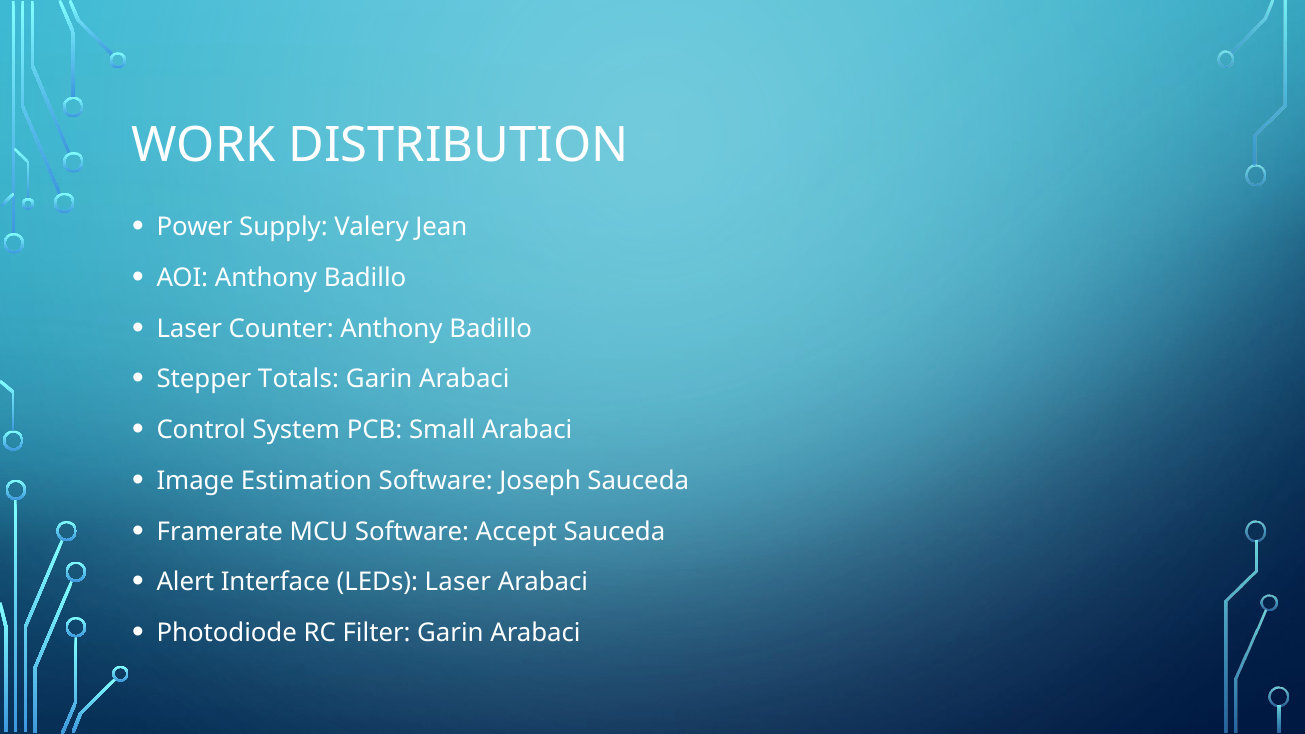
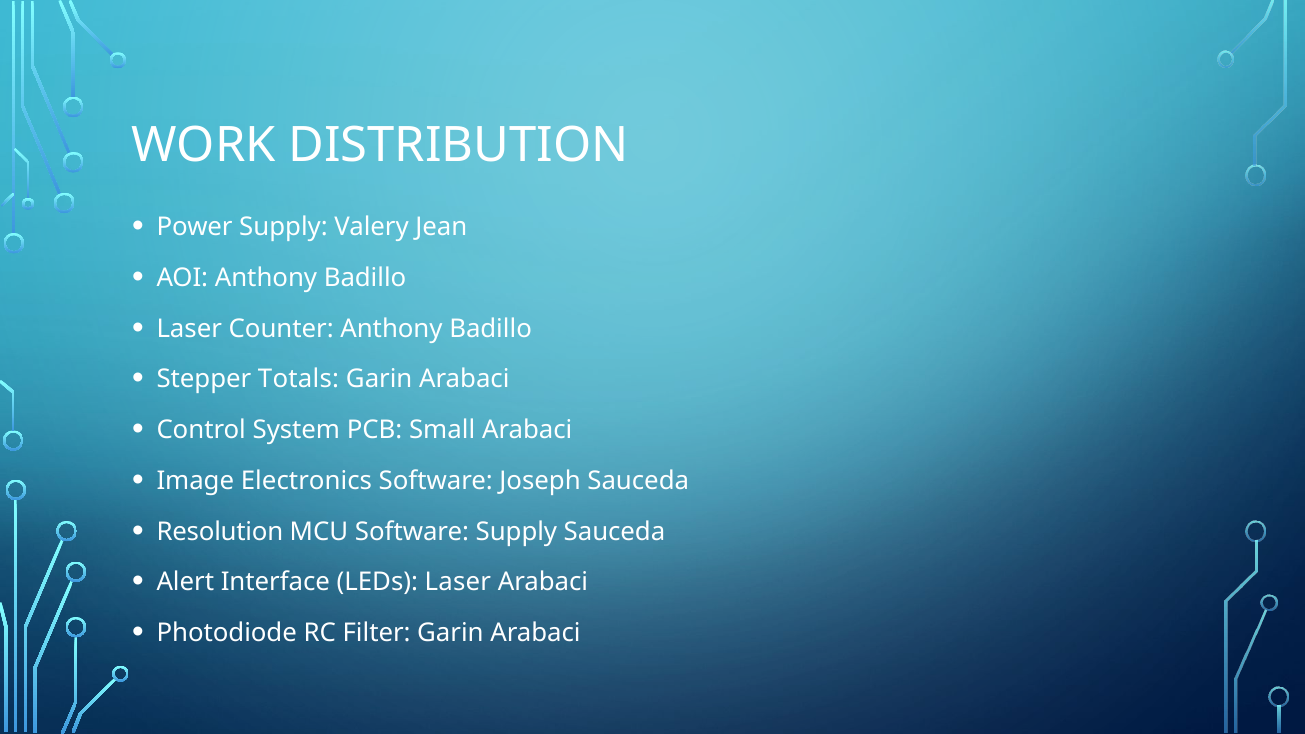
Estimation: Estimation -> Electronics
Framerate: Framerate -> Resolution
Software Accept: Accept -> Supply
